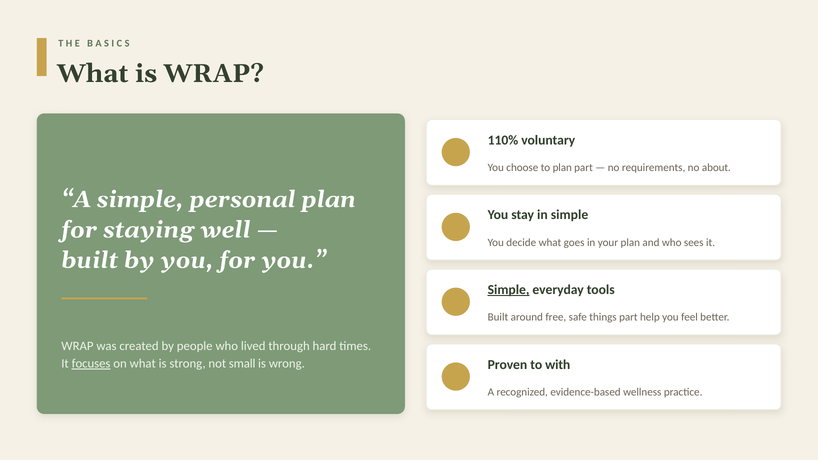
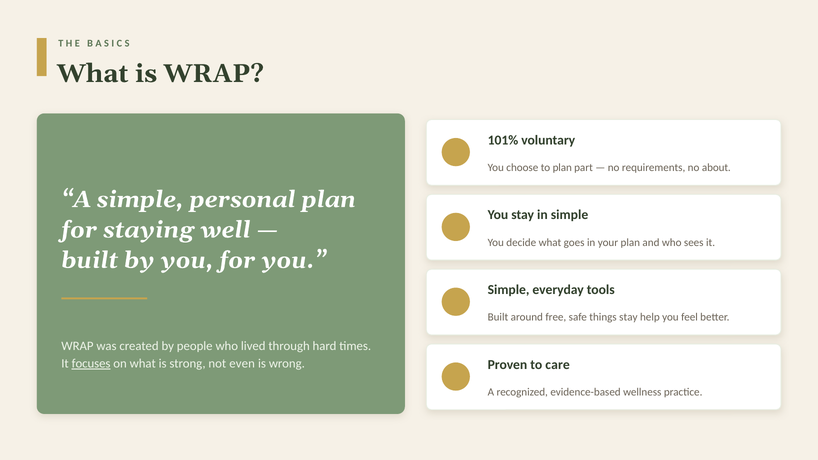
110%: 110% -> 101%
Simple at (509, 290) underline: present -> none
things part: part -> stay
small: small -> even
with: with -> care
